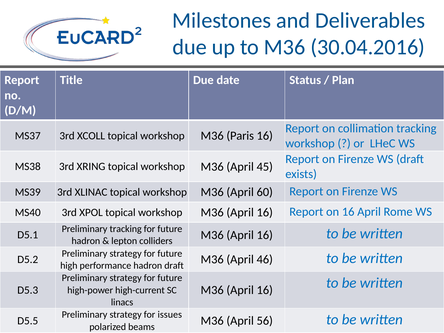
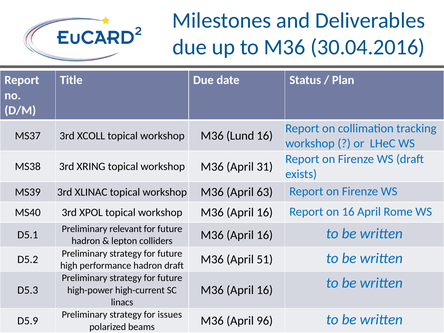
Paris: Paris -> Lund
45: 45 -> 31
60: 60 -> 63
Preliminary tracking: tracking -> relevant
46: 46 -> 51
D5.5: D5.5 -> D5.9
56: 56 -> 96
